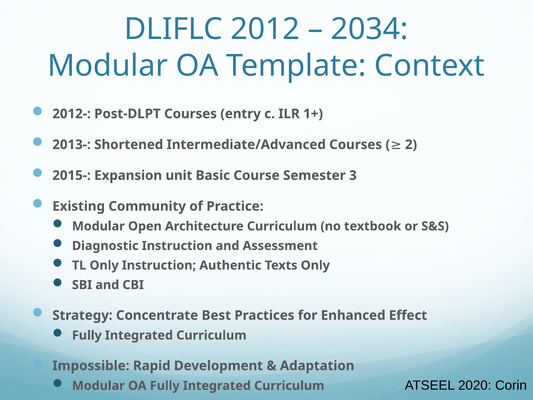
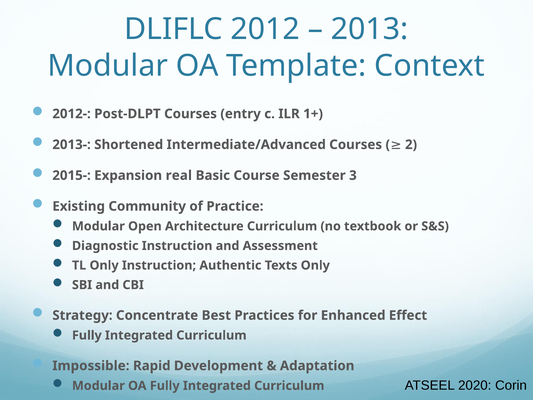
2034: 2034 -> 2013
unit: unit -> real
